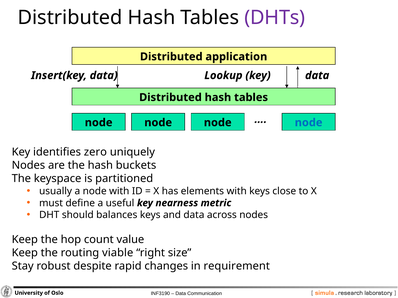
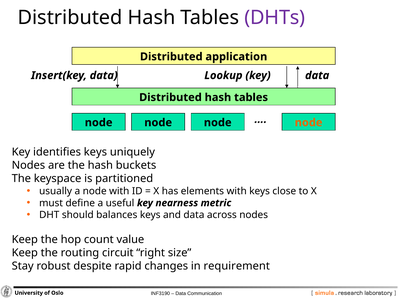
node at (309, 123) colour: blue -> orange
identifies zero: zero -> keys
viable: viable -> circuit
